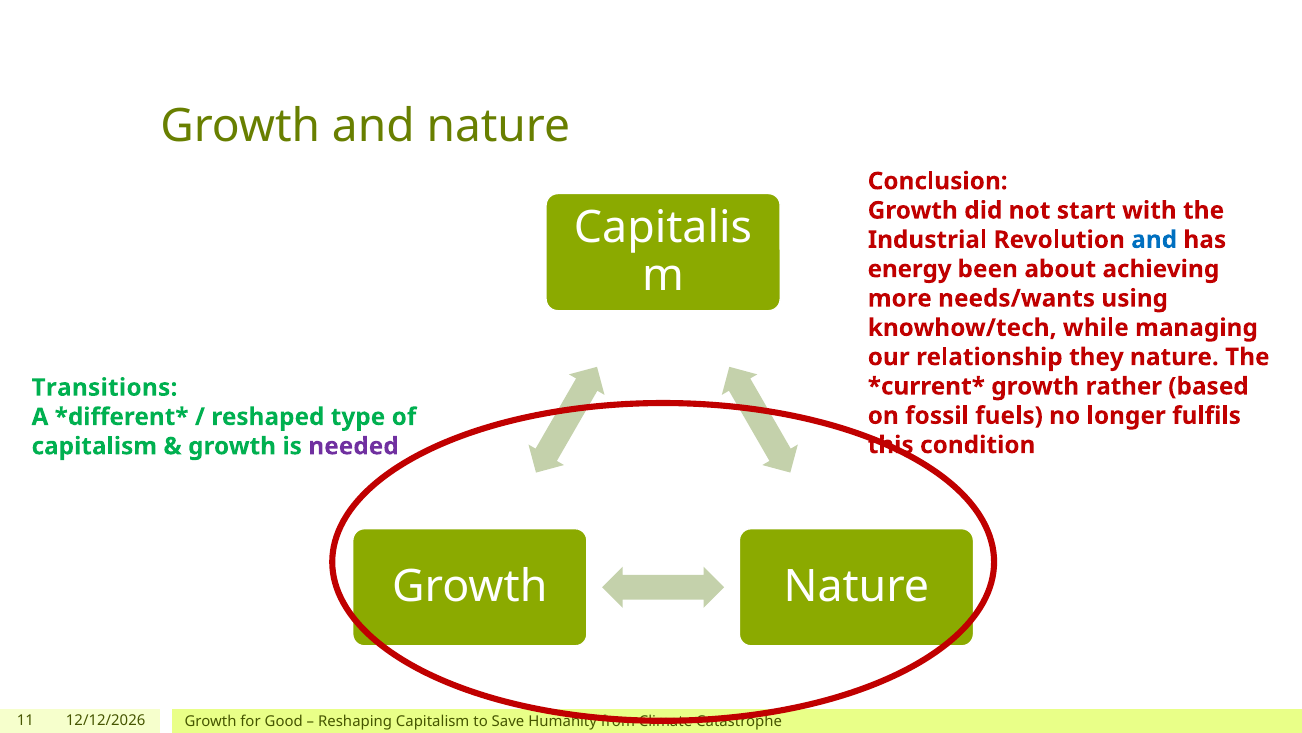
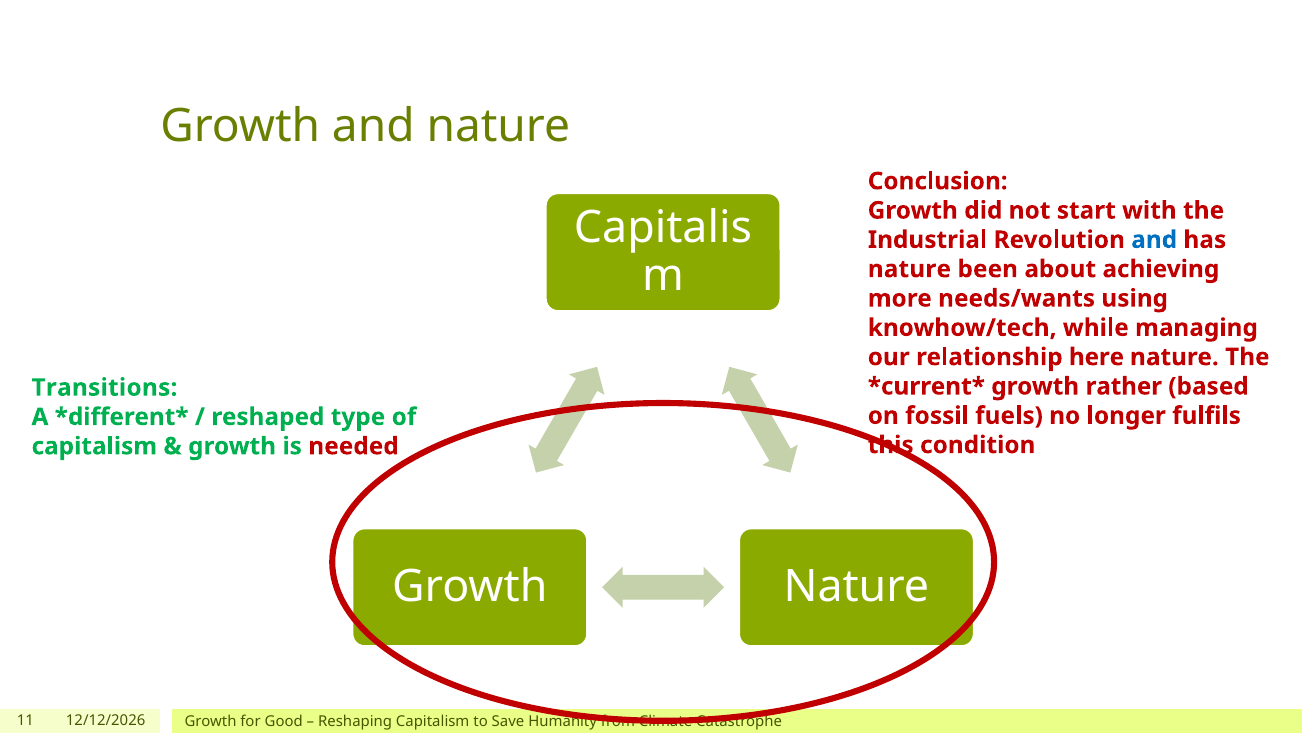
energy at (910, 269): energy -> nature
they: they -> here
needed colour: purple -> red
